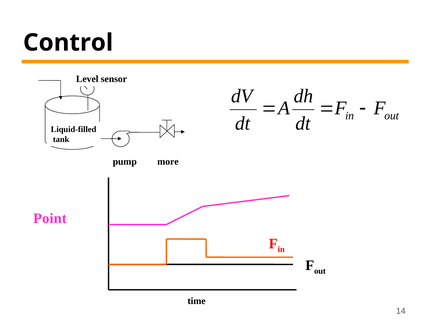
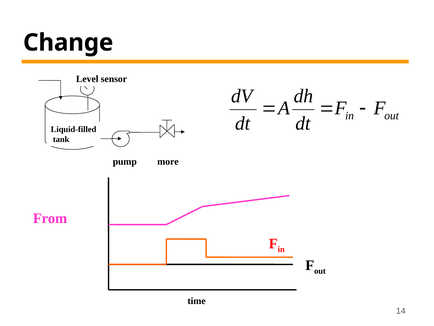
Control: Control -> Change
Point: Point -> From
